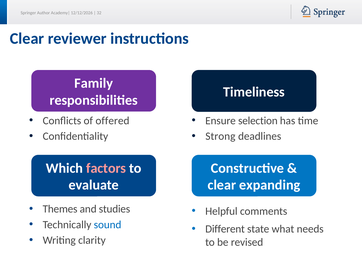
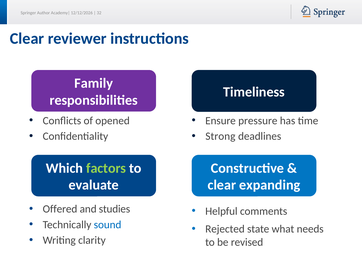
offered: offered -> opened
selection: selection -> pressure
factors colour: pink -> light green
Themes: Themes -> Offered
Different: Different -> Rejected
